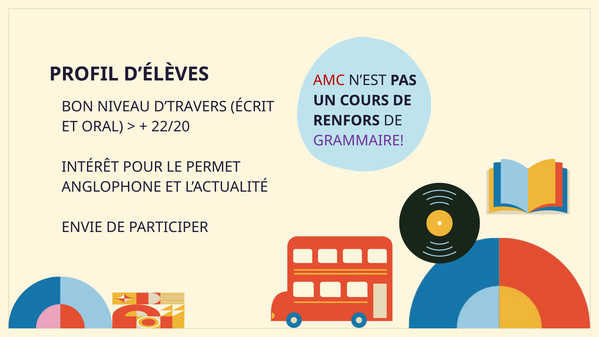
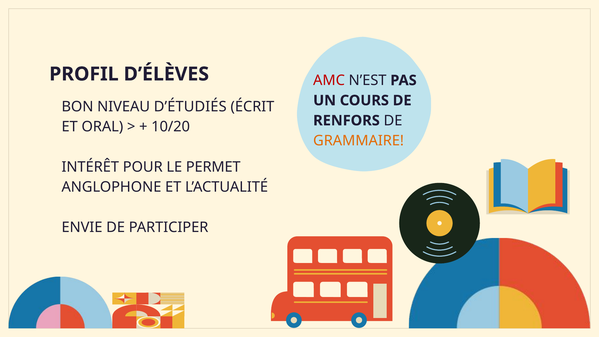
D’TRAVERS: D’TRAVERS -> D’ÉTUDIÉS
22/20: 22/20 -> 10/20
GRAMMAIRE colour: purple -> orange
